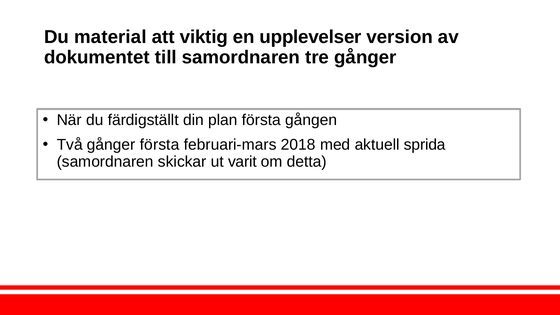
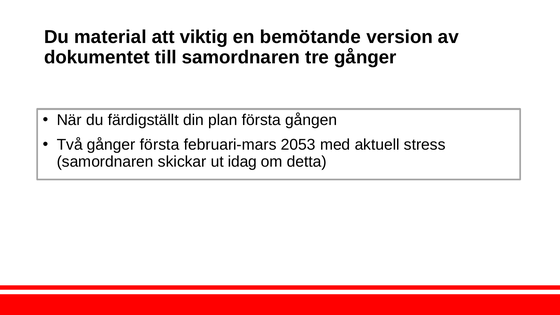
upplevelser: upplevelser -> bemötande
2018: 2018 -> 2053
sprida: sprida -> stress
varit: varit -> idag
